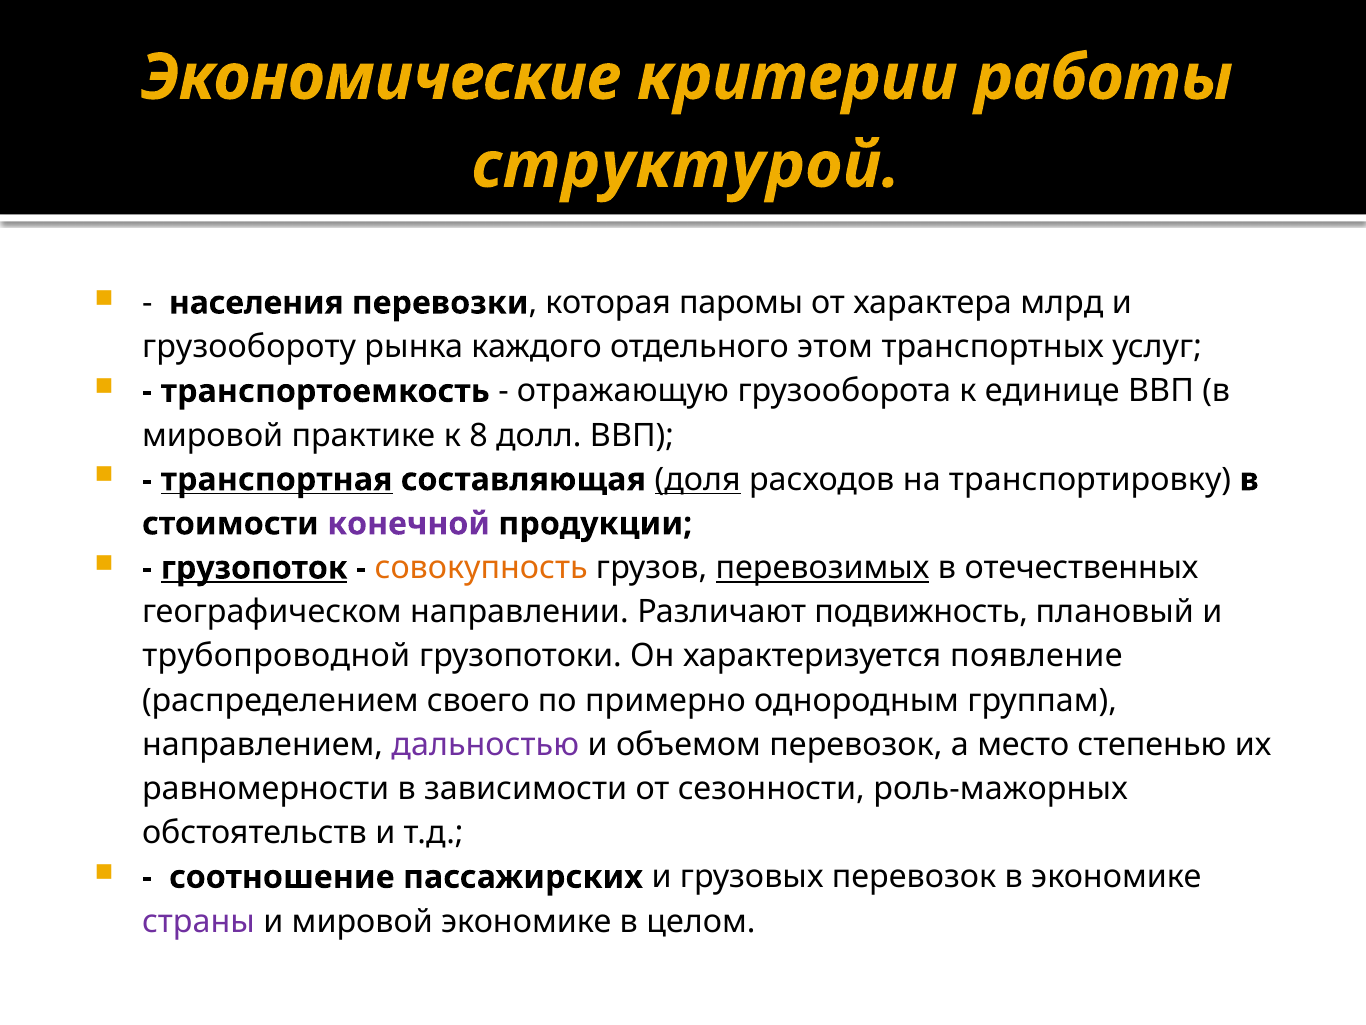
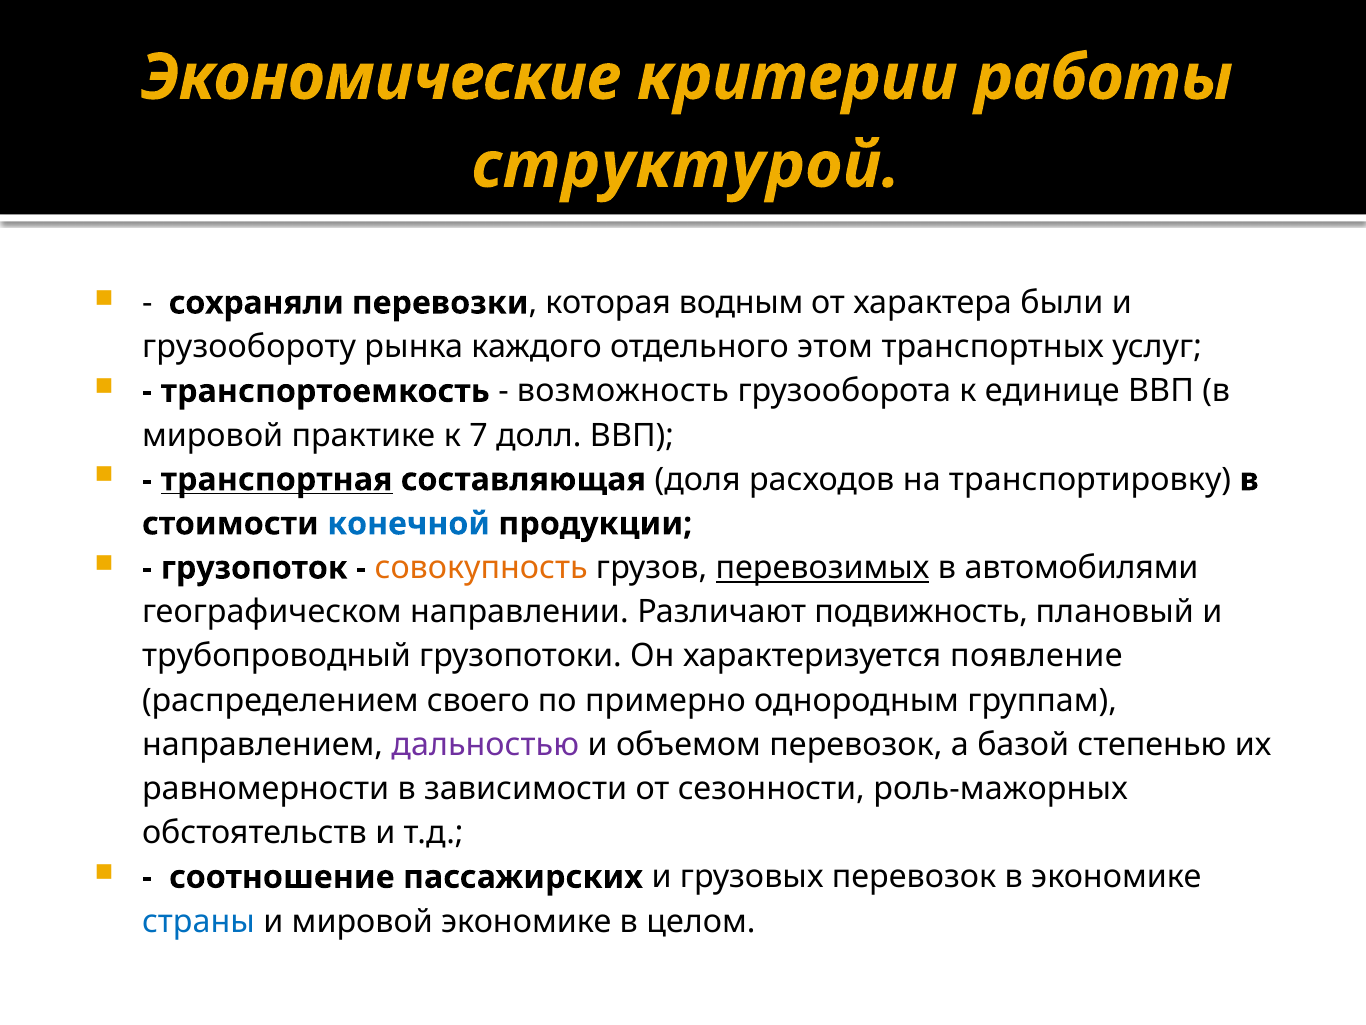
населения: населения -> сохраняли
паромы: паромы -> водным
млрд: млрд -> были
отражающую: отражающую -> возможность
8: 8 -> 7
доля underline: present -> none
конечной colour: purple -> blue
грузопоток underline: present -> none
отечественных: отечественных -> автомобилями
трубопроводной: трубопроводной -> трубопроводный
место: место -> базой
страны colour: purple -> blue
